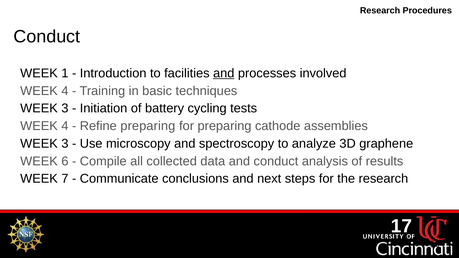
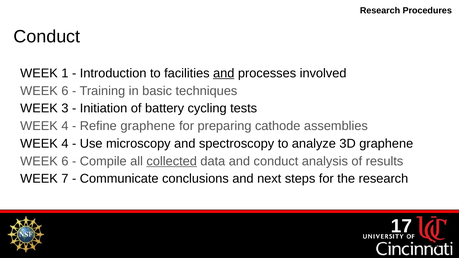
4 at (65, 91): 4 -> 6
Refine preparing: preparing -> graphene
3 at (65, 144): 3 -> 4
collected underline: none -> present
